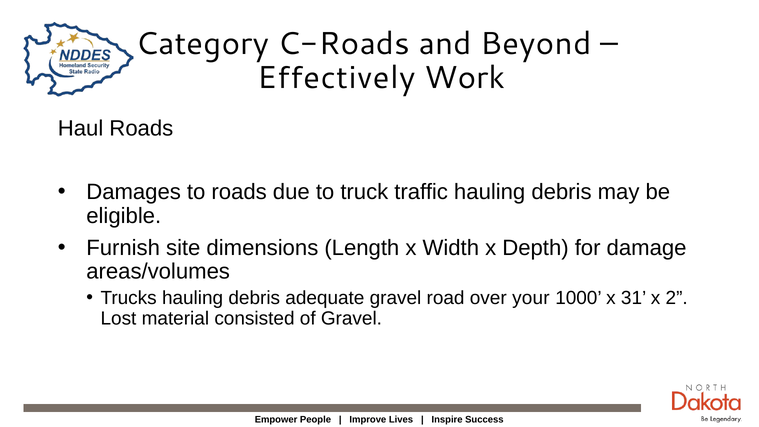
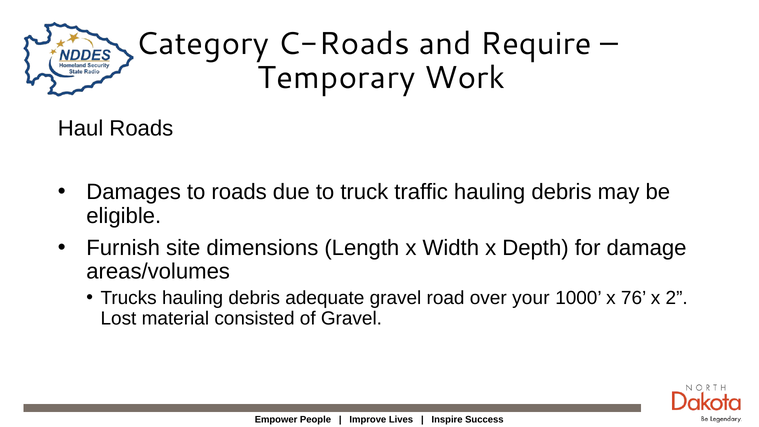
Beyond: Beyond -> Require
Effectively: Effectively -> Temporary
31: 31 -> 76
